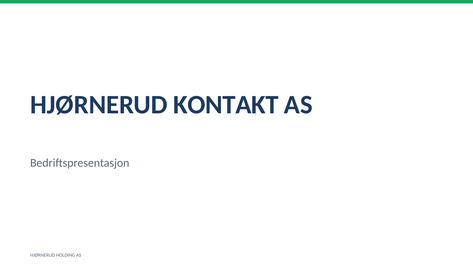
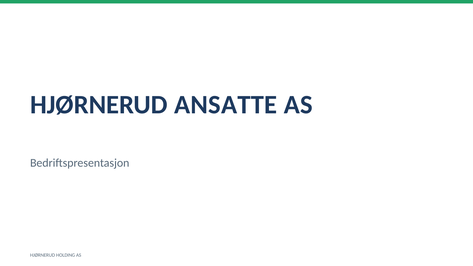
KONTAKT: KONTAKT -> ANSATTE
